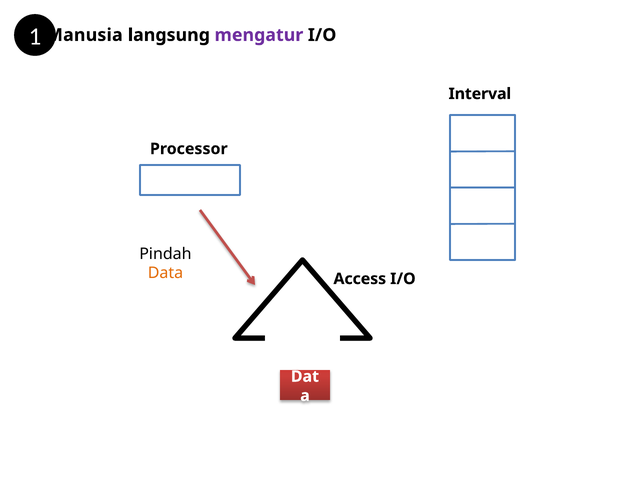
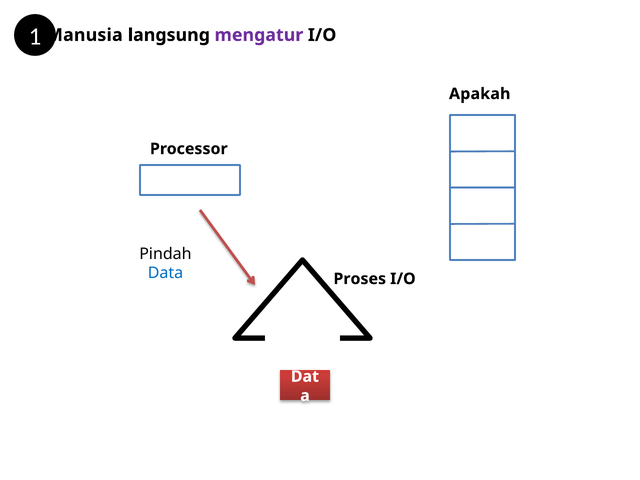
Interval: Interval -> Apakah
Data at (165, 273) colour: orange -> blue
Access: Access -> Proses
